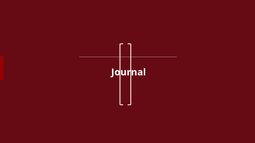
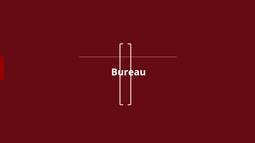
Journal: Journal -> Bureau
